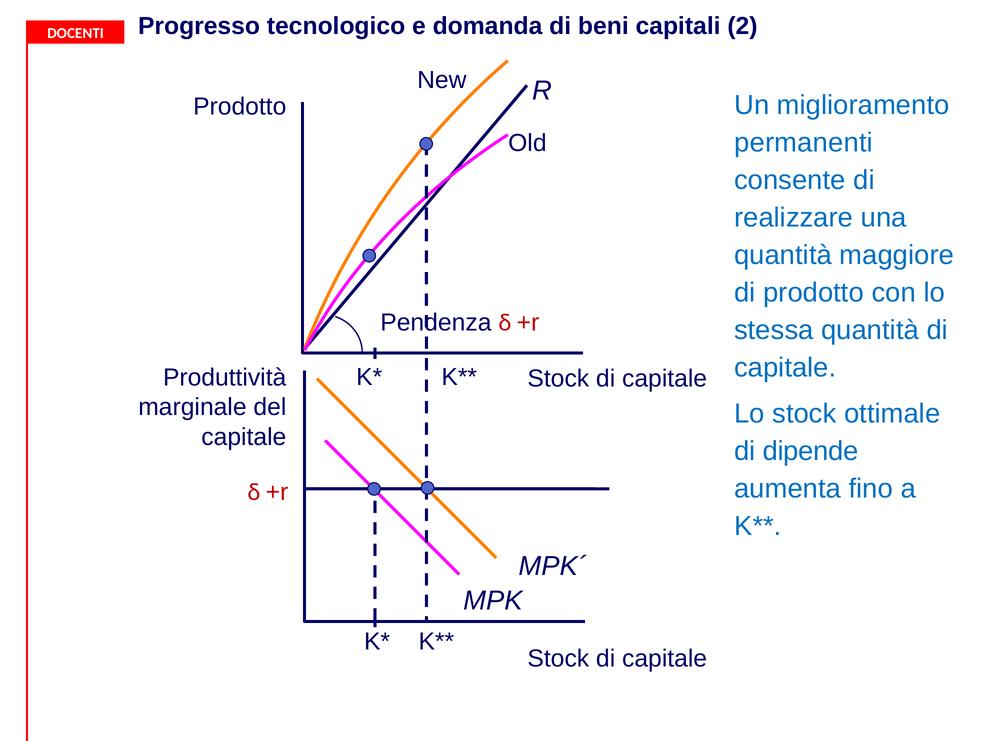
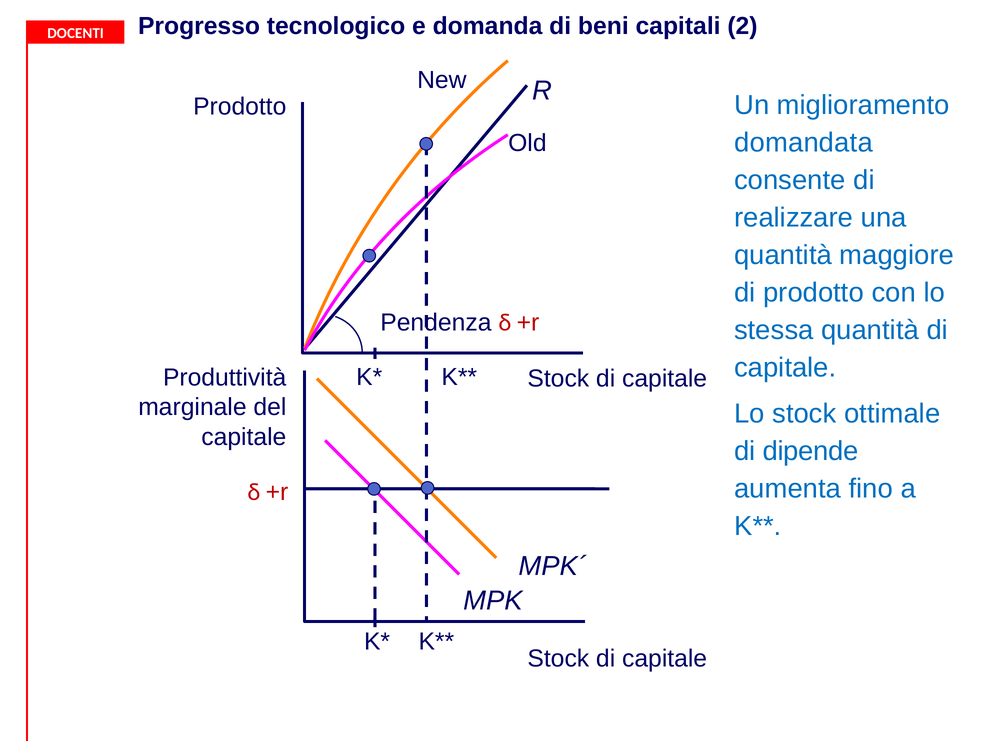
permanenti: permanenti -> domandata
